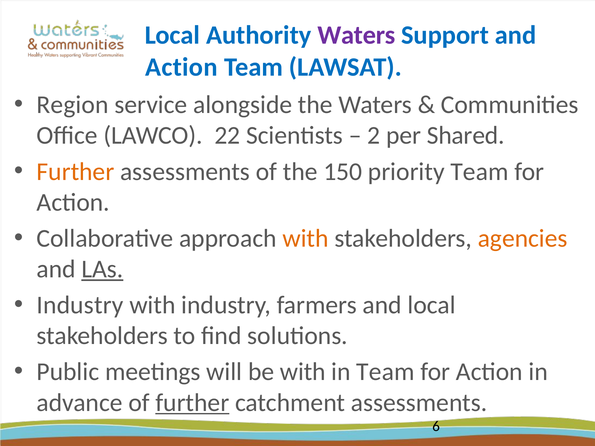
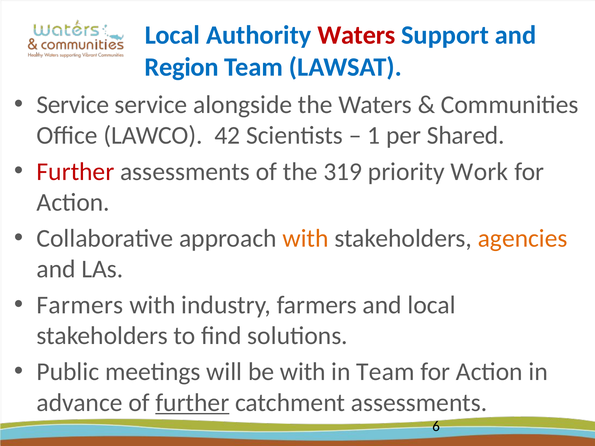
Waters at (356, 35) colour: purple -> red
Action at (181, 67): Action -> Region
Region at (73, 105): Region -> Service
22: 22 -> 42
2: 2 -> 1
Further at (75, 172) colour: orange -> red
150: 150 -> 319
priority Team: Team -> Work
LAs underline: present -> none
Industry at (80, 305): Industry -> Farmers
